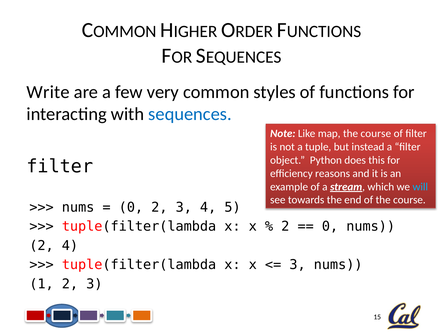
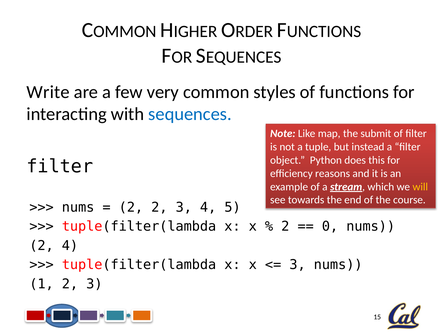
map the course: course -> submit
will colour: light blue -> yellow
0 at (131, 207): 0 -> 2
